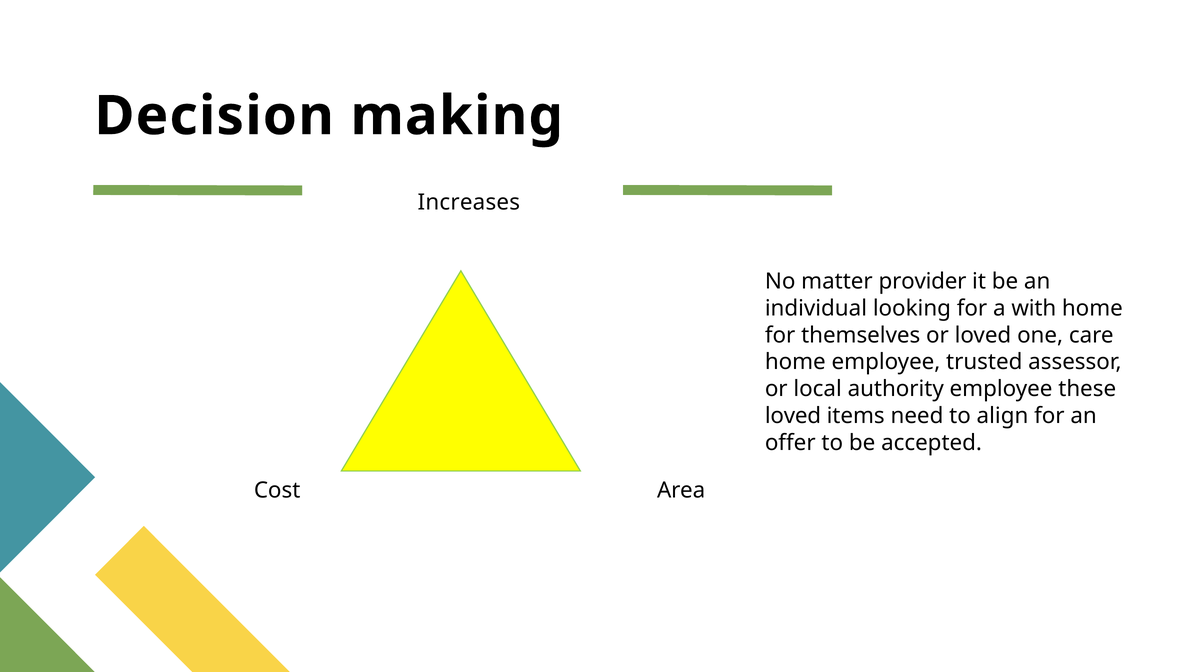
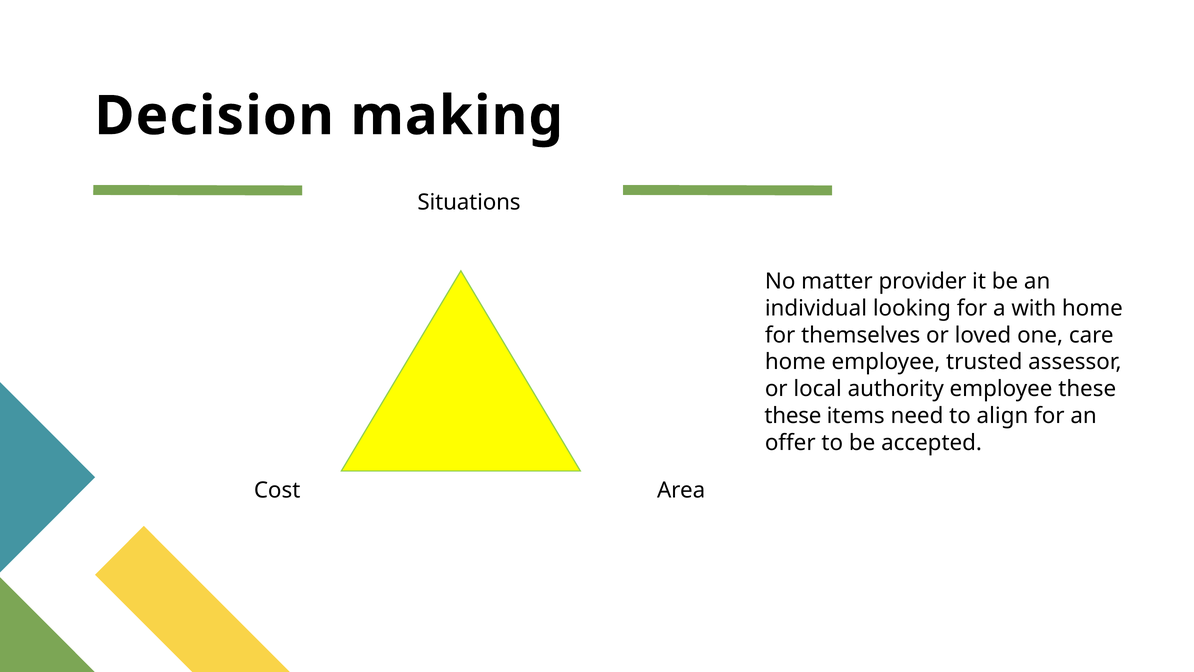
Increases: Increases -> Situations
loved at (793, 416): loved -> these
